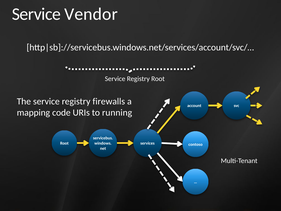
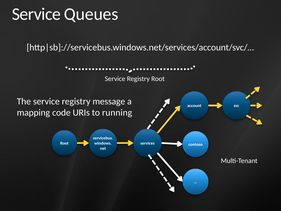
Vendor: Vendor -> Queues
firewalls: firewalls -> message
